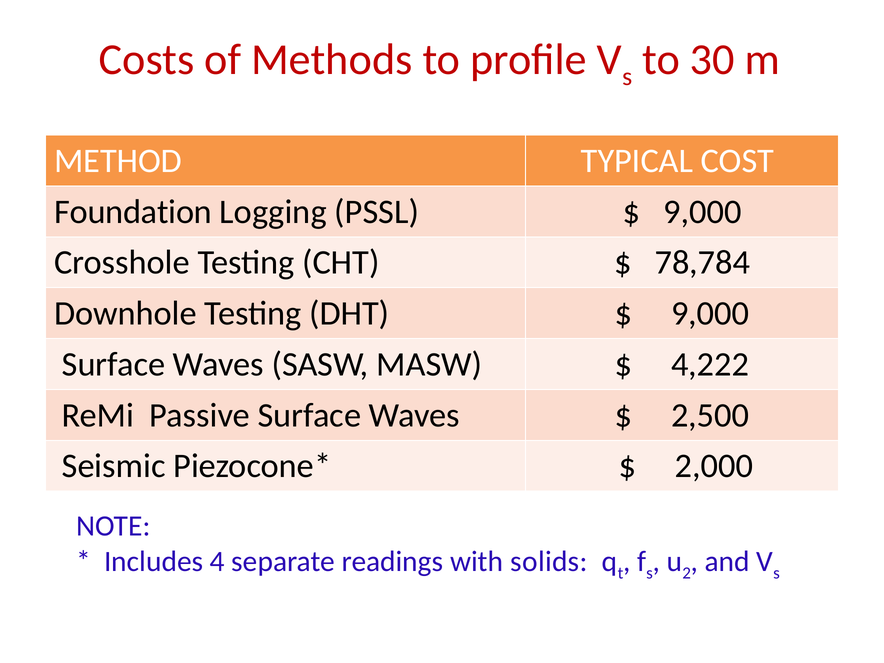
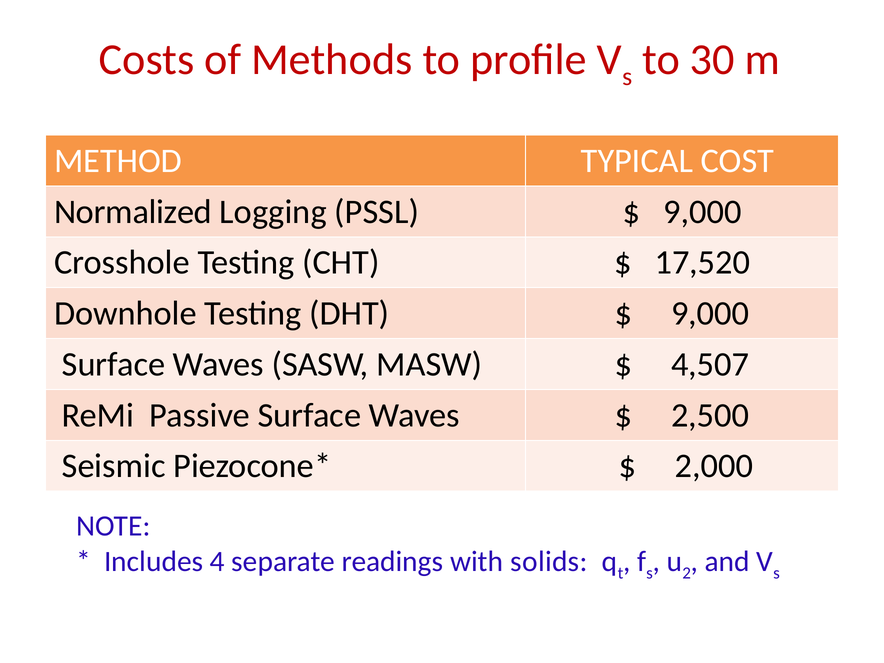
Foundation: Foundation -> Normalized
78,784: 78,784 -> 17,520
4,222: 4,222 -> 4,507
